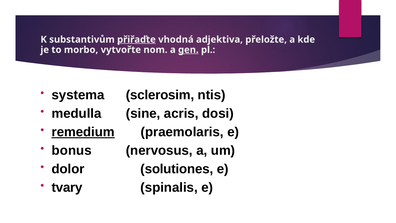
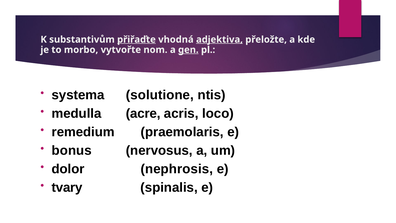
adjektiva underline: none -> present
sclerosim: sclerosim -> solutione
sine: sine -> acre
dosi: dosi -> loco
remedium underline: present -> none
solutiones: solutiones -> nephrosis
